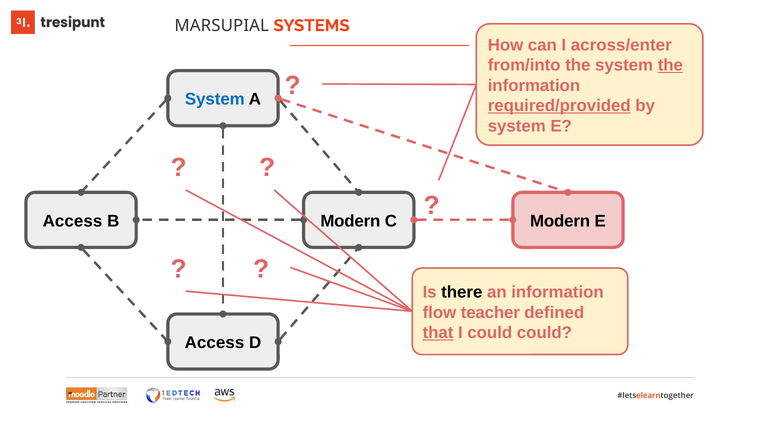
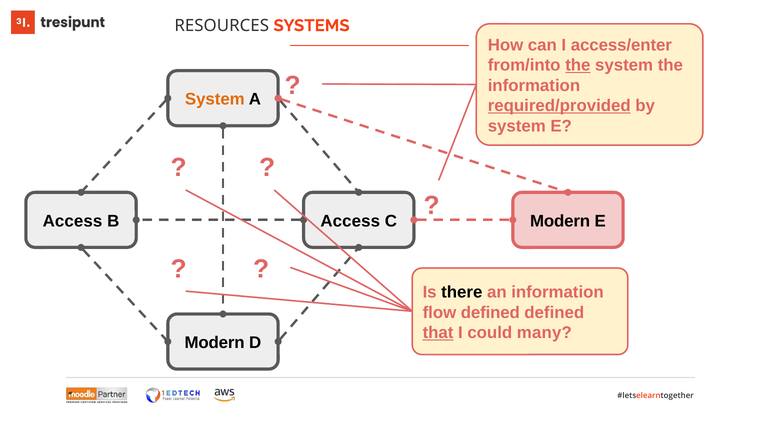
MARSUPIAL: MARSUPIAL -> RESOURCES
across/enter: across/enter -> access/enter
the at (578, 65) underline: none -> present
the at (670, 65) underline: present -> none
System at (215, 99) colour: blue -> orange
B Modern: Modern -> Access
flow teacher: teacher -> defined
could could: could -> many
Access at (214, 343): Access -> Modern
